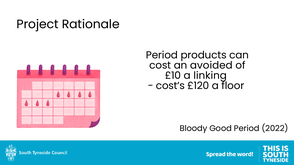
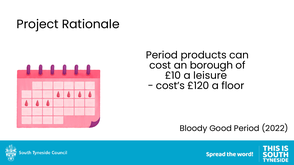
avoided: avoided -> borough
linking: linking -> leisure
